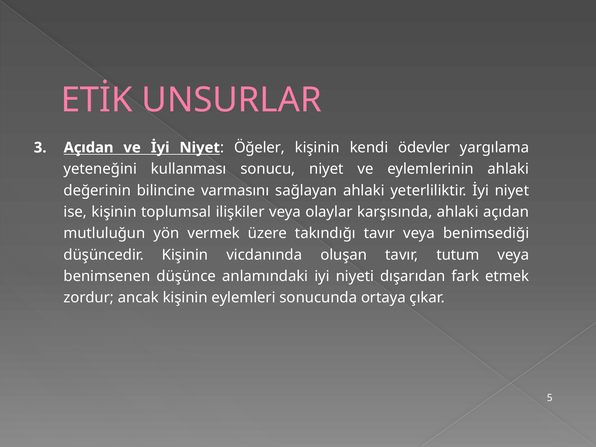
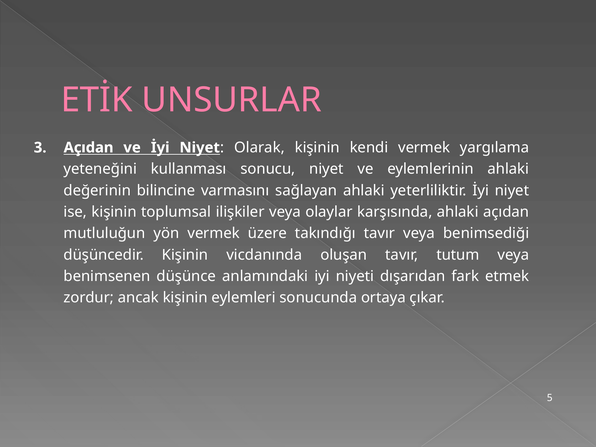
Öğeler: Öğeler -> Olarak
kendi ödevler: ödevler -> vermek
